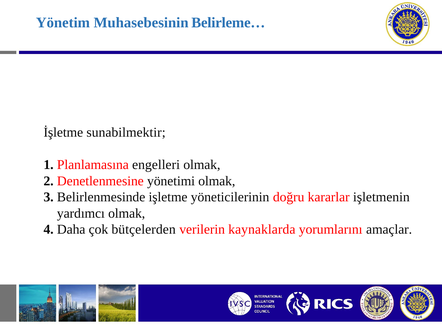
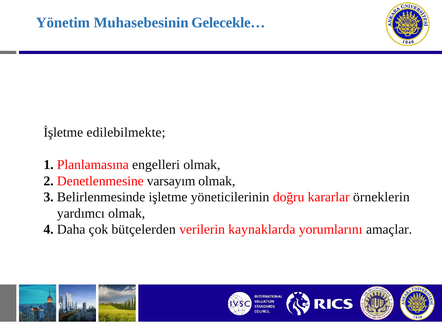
Belirleme…: Belirleme… -> Gelecekle…
sunabilmektir: sunabilmektir -> edilebilmekte
yönetimi: yönetimi -> varsayım
işletmenin: işletmenin -> örneklerin
